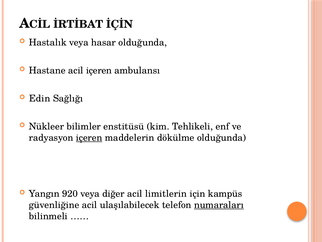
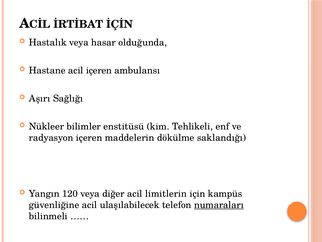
Edin: Edin -> Aşırı
içeren at (89, 137) underline: present -> none
dökülme olduğunda: olduğunda -> saklandığı
920: 920 -> 120
